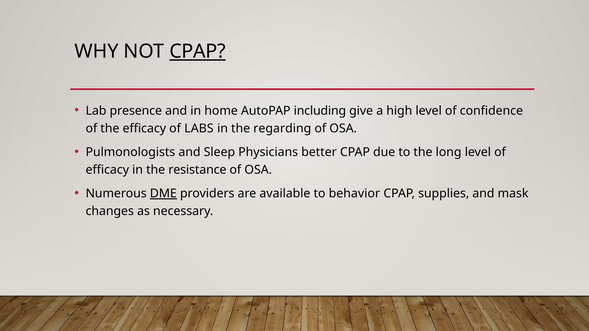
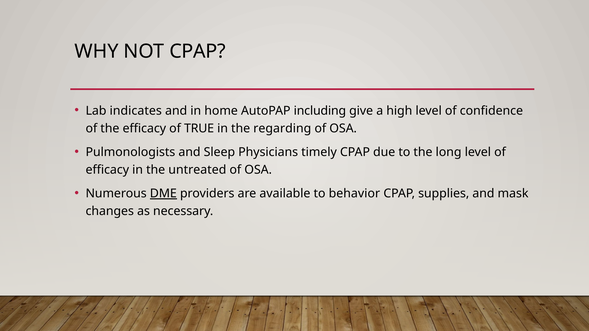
CPAP at (198, 52) underline: present -> none
presence: presence -> indicates
LABS: LABS -> TRUE
better: better -> timely
resistance: resistance -> untreated
